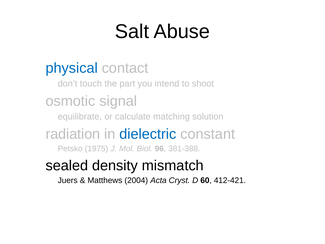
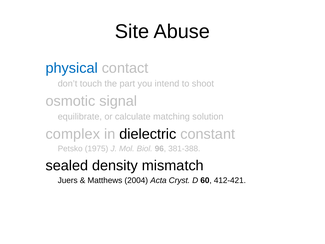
Salt: Salt -> Site
radiation: radiation -> complex
dielectric colour: blue -> black
